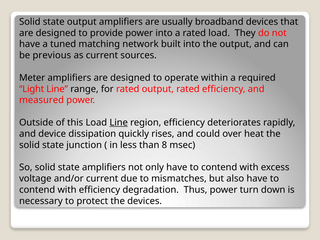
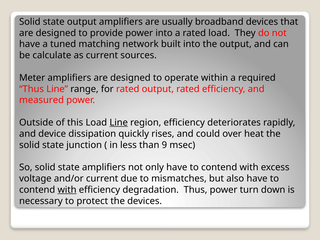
previous: previous -> calculate
Light at (32, 89): Light -> Thus
8: 8 -> 9
with at (67, 190) underline: none -> present
